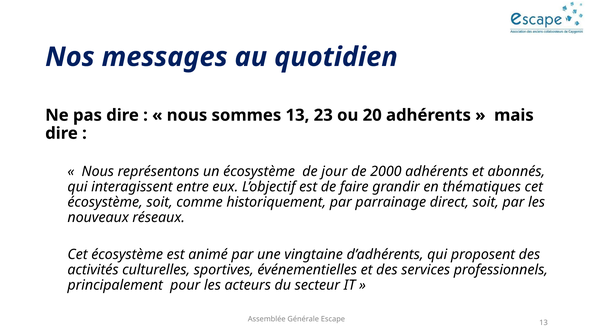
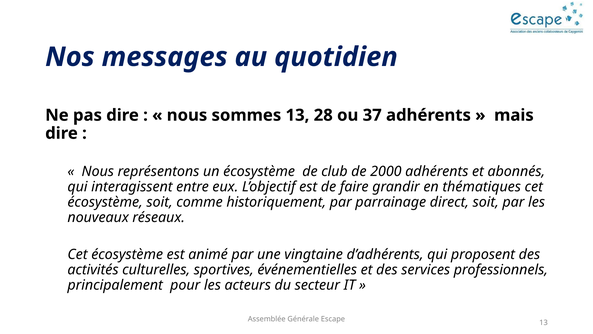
23: 23 -> 28
20: 20 -> 37
jour: jour -> club
